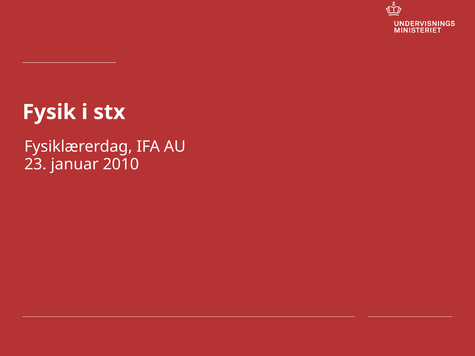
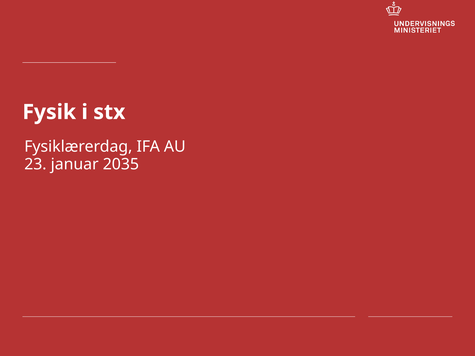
2010: 2010 -> 2035
